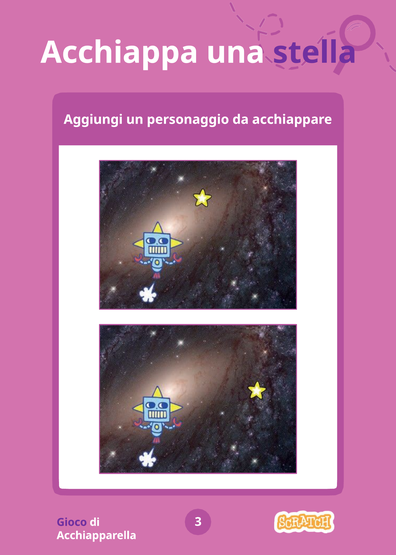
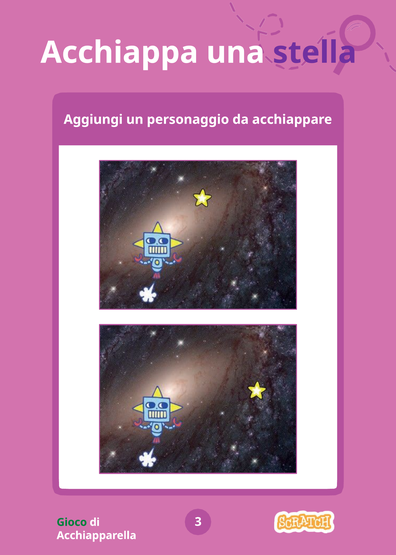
Gioco colour: purple -> green
